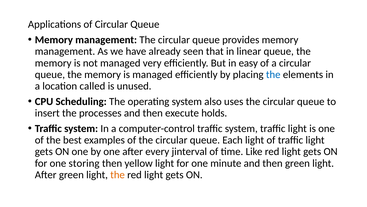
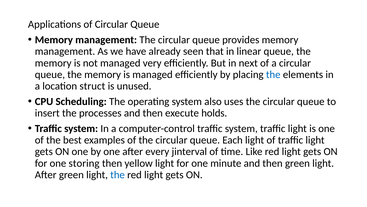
easy: easy -> next
called: called -> struct
the at (118, 174) colour: orange -> blue
